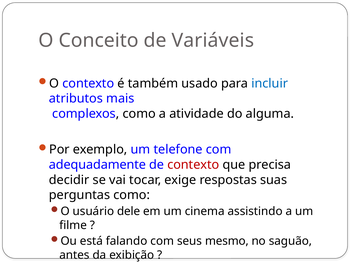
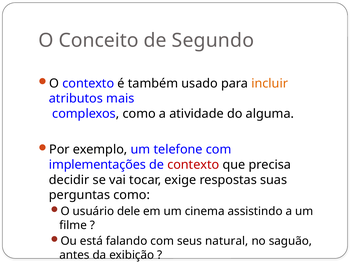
Variáveis: Variáveis -> Segundo
incluir colour: blue -> orange
adequadamente: adequadamente -> implementações
mesmo: mesmo -> natural
